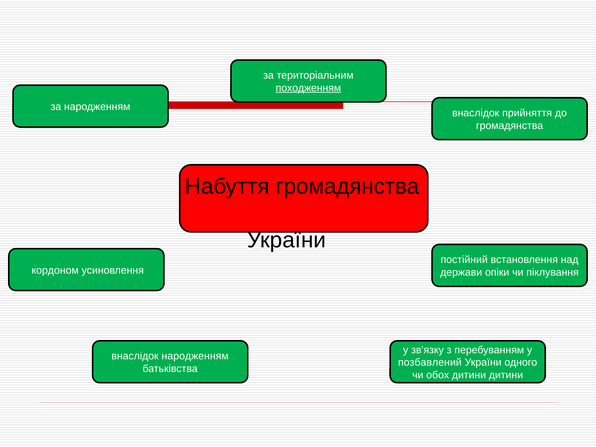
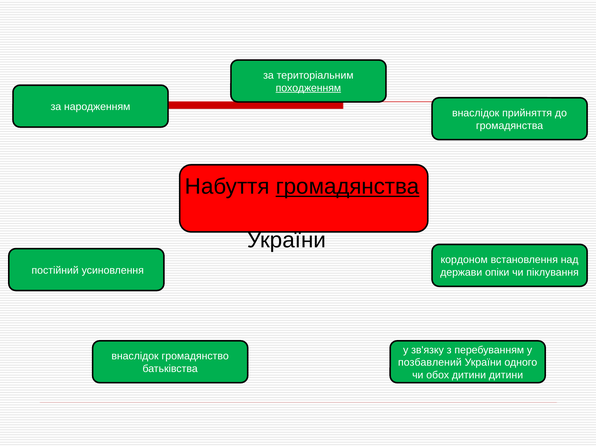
громадянства at (348, 187) underline: none -> present
постійний: постійний -> кордоном
кордоном: кордоном -> постійний
внаслідок народженням: народженням -> громадянство
